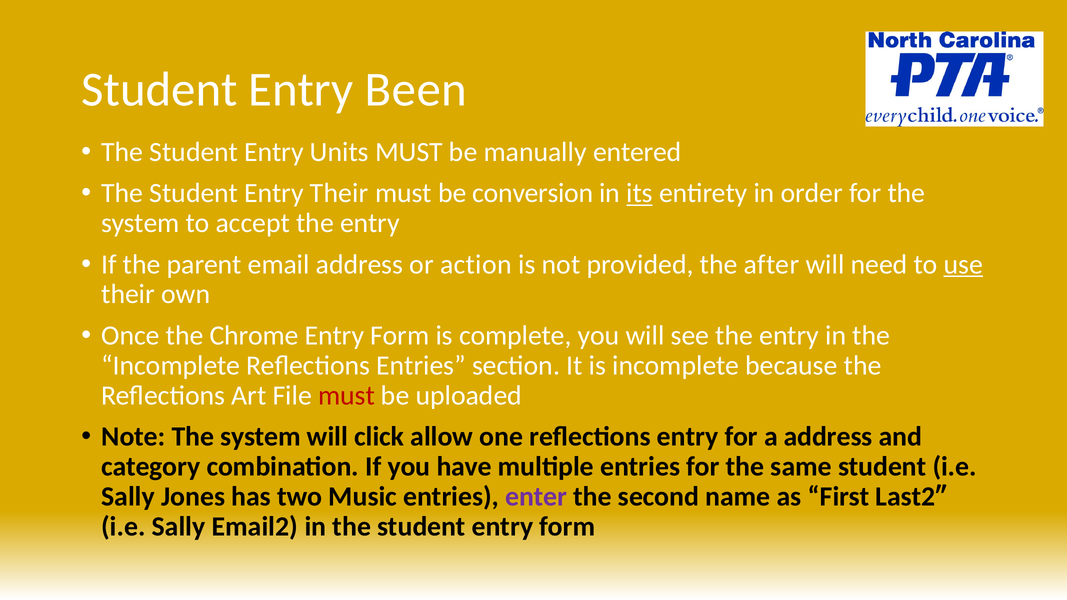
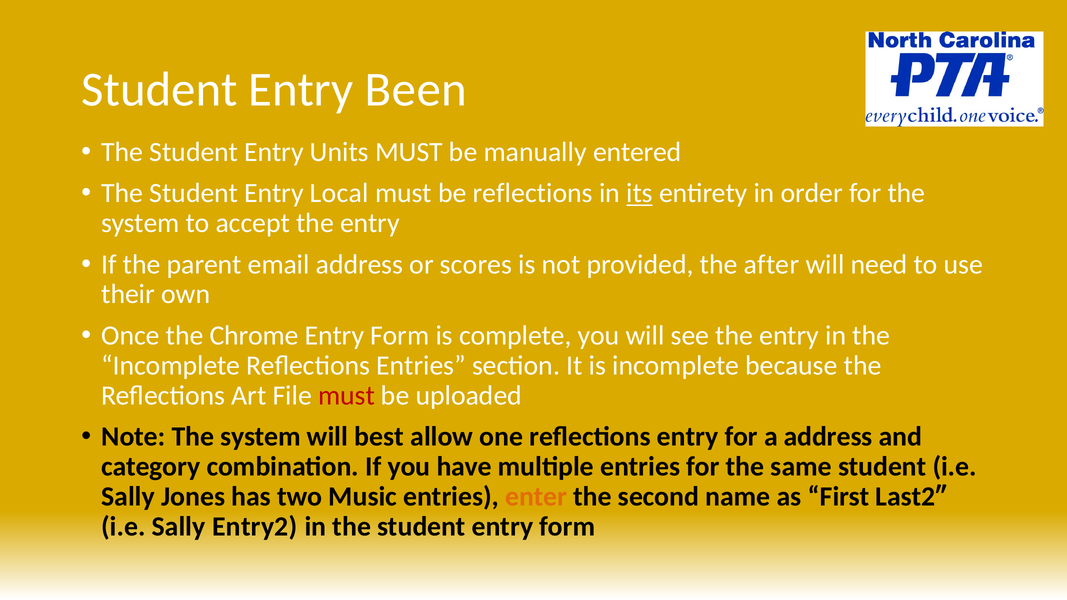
Entry Their: Their -> Local
be conversion: conversion -> reflections
action: action -> scores
use underline: present -> none
click: click -> best
enter colour: purple -> orange
Email2: Email2 -> Entry2
